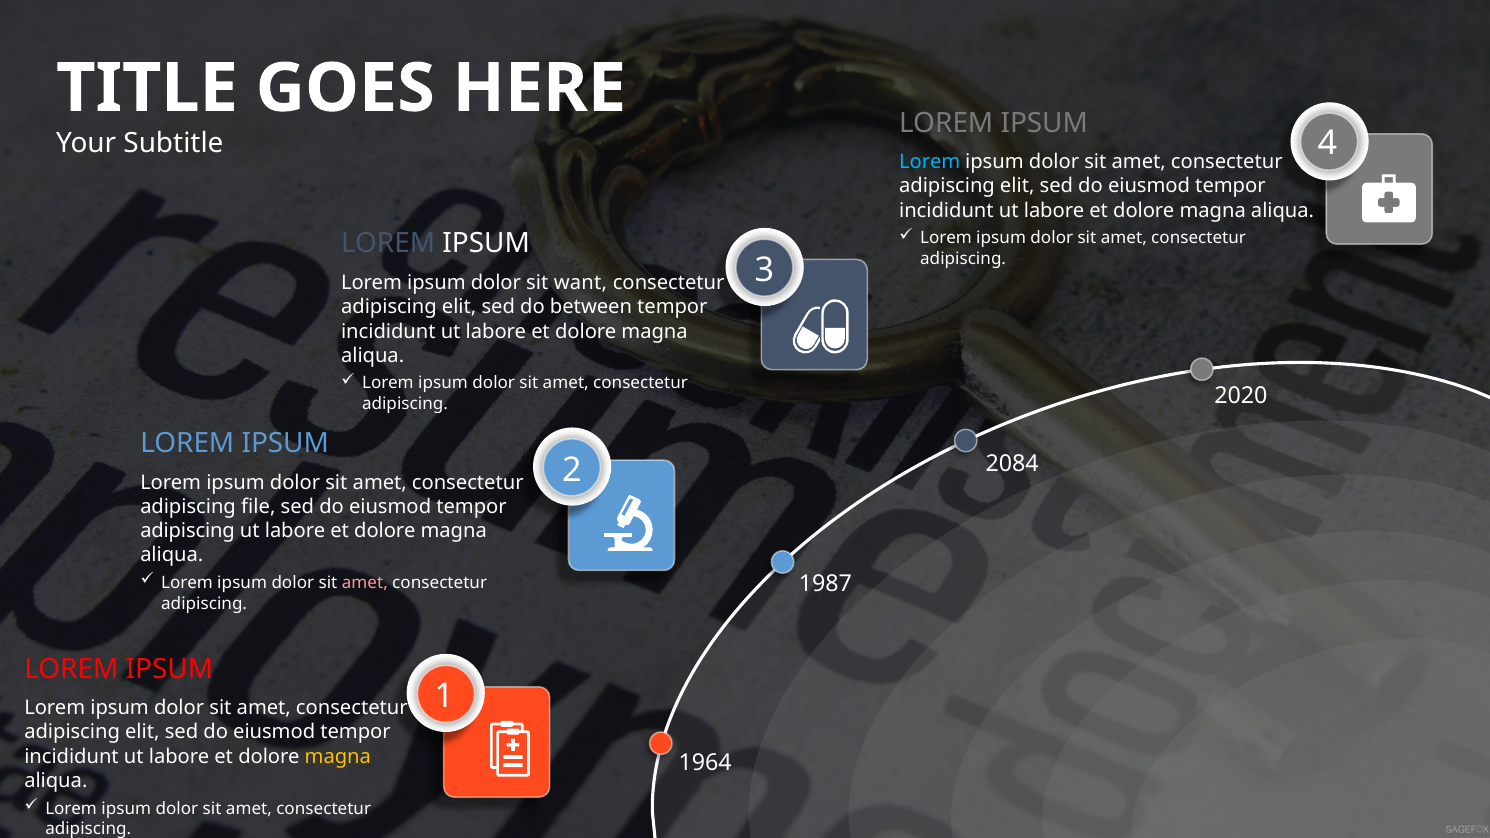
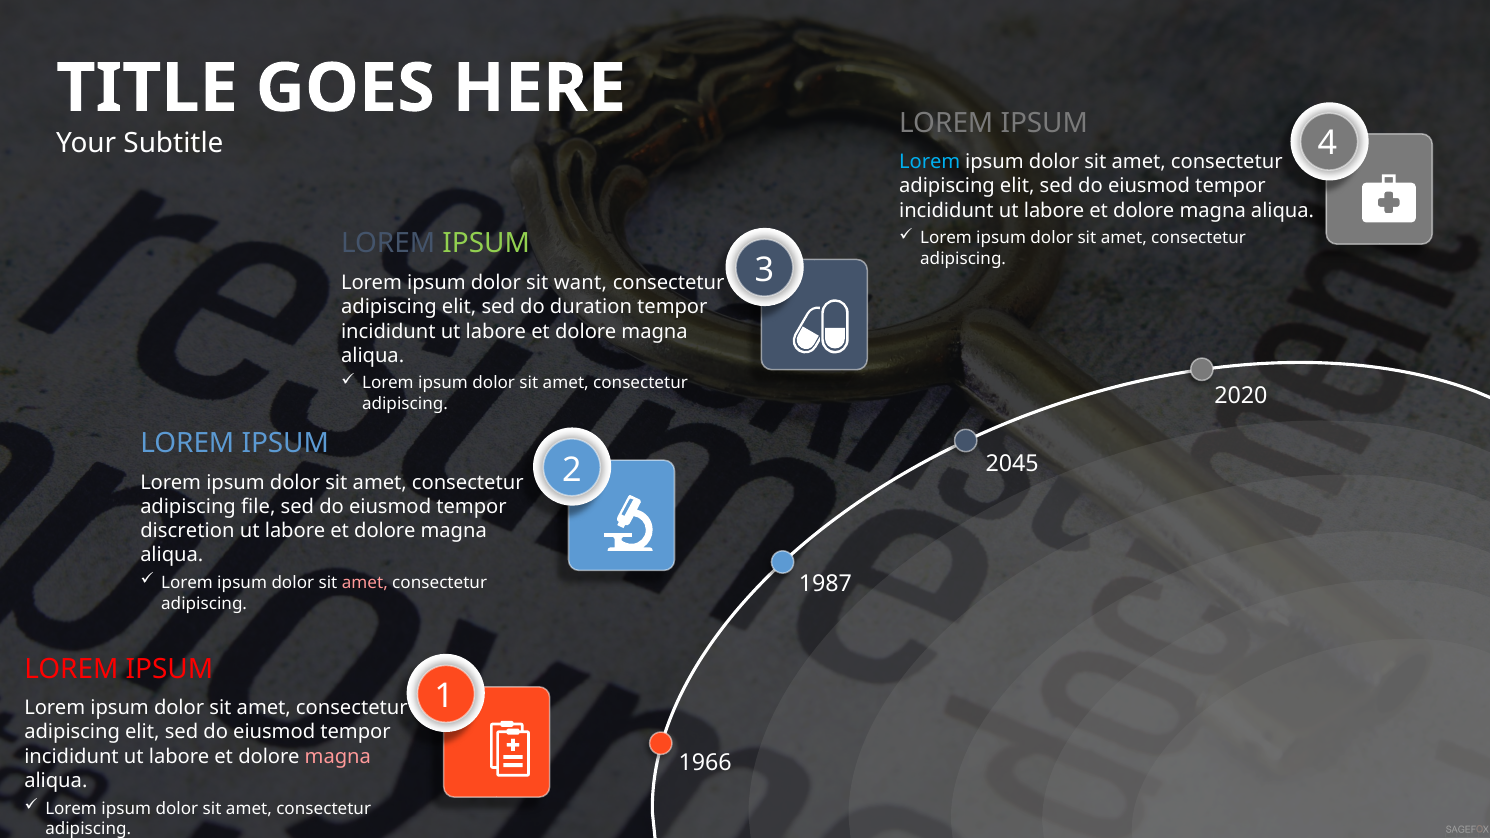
IPSUM at (486, 244) colour: white -> light green
between: between -> duration
2084: 2084 -> 2045
adipiscing at (188, 531): adipiscing -> discretion
magna at (338, 757) colour: yellow -> pink
1964: 1964 -> 1966
